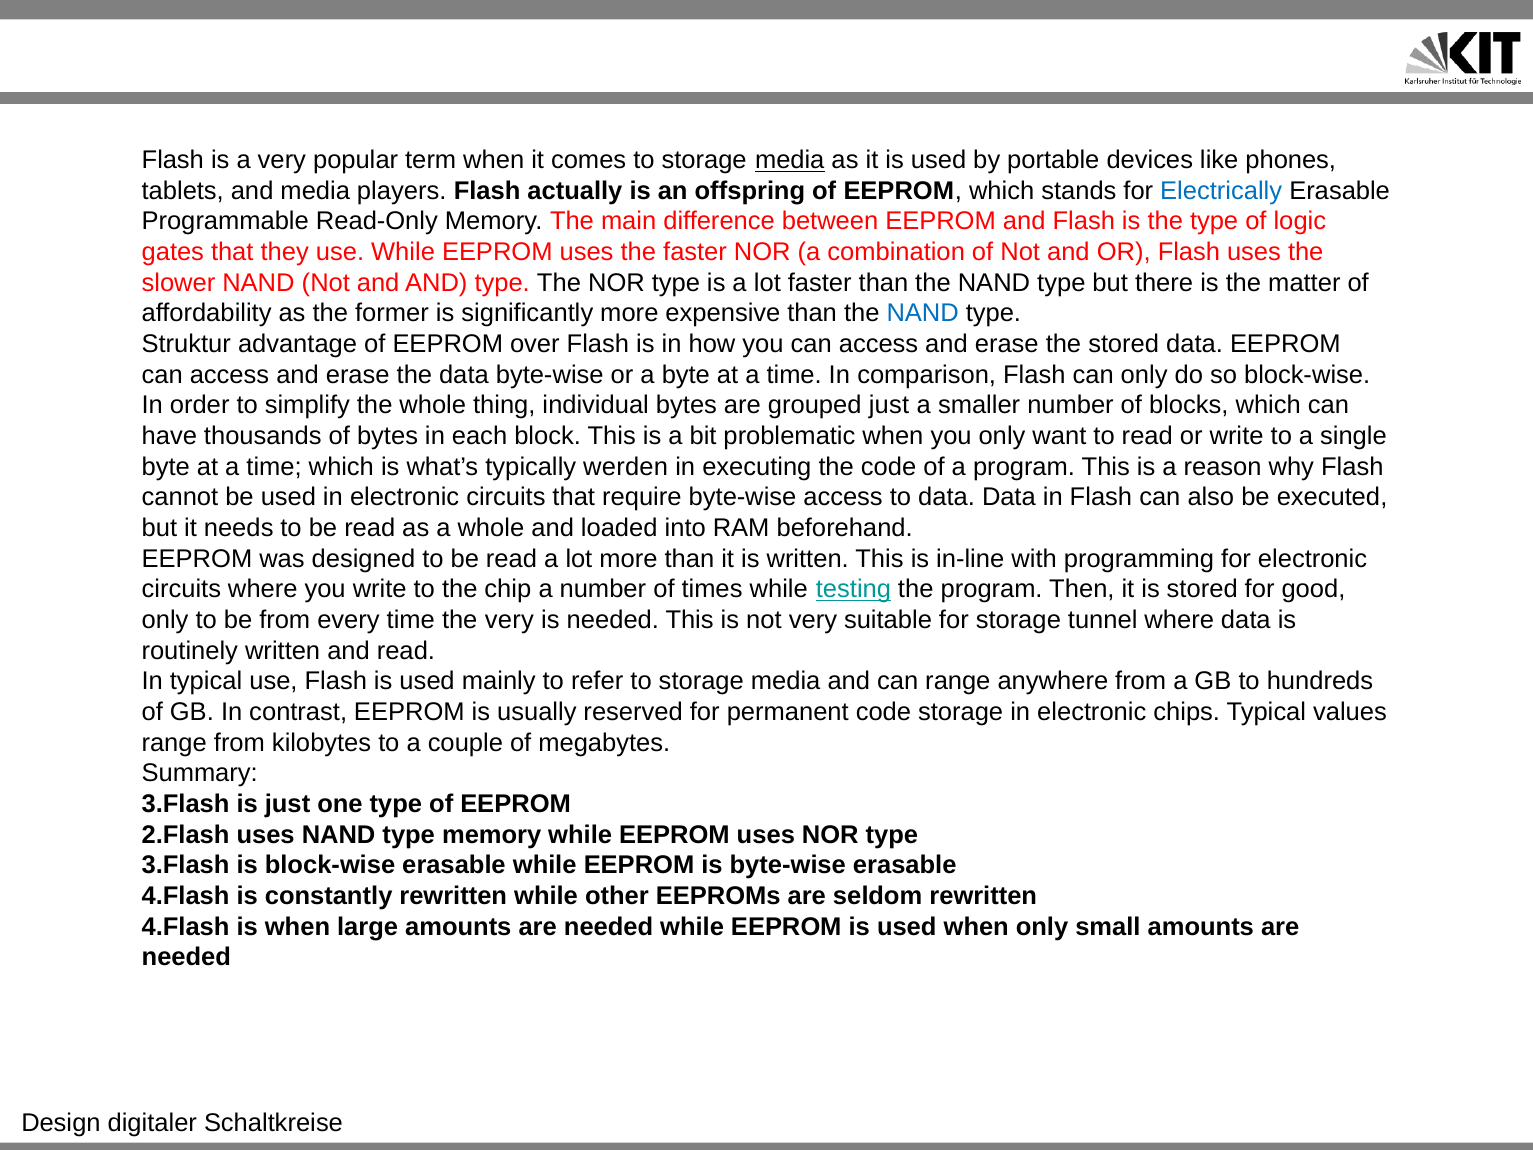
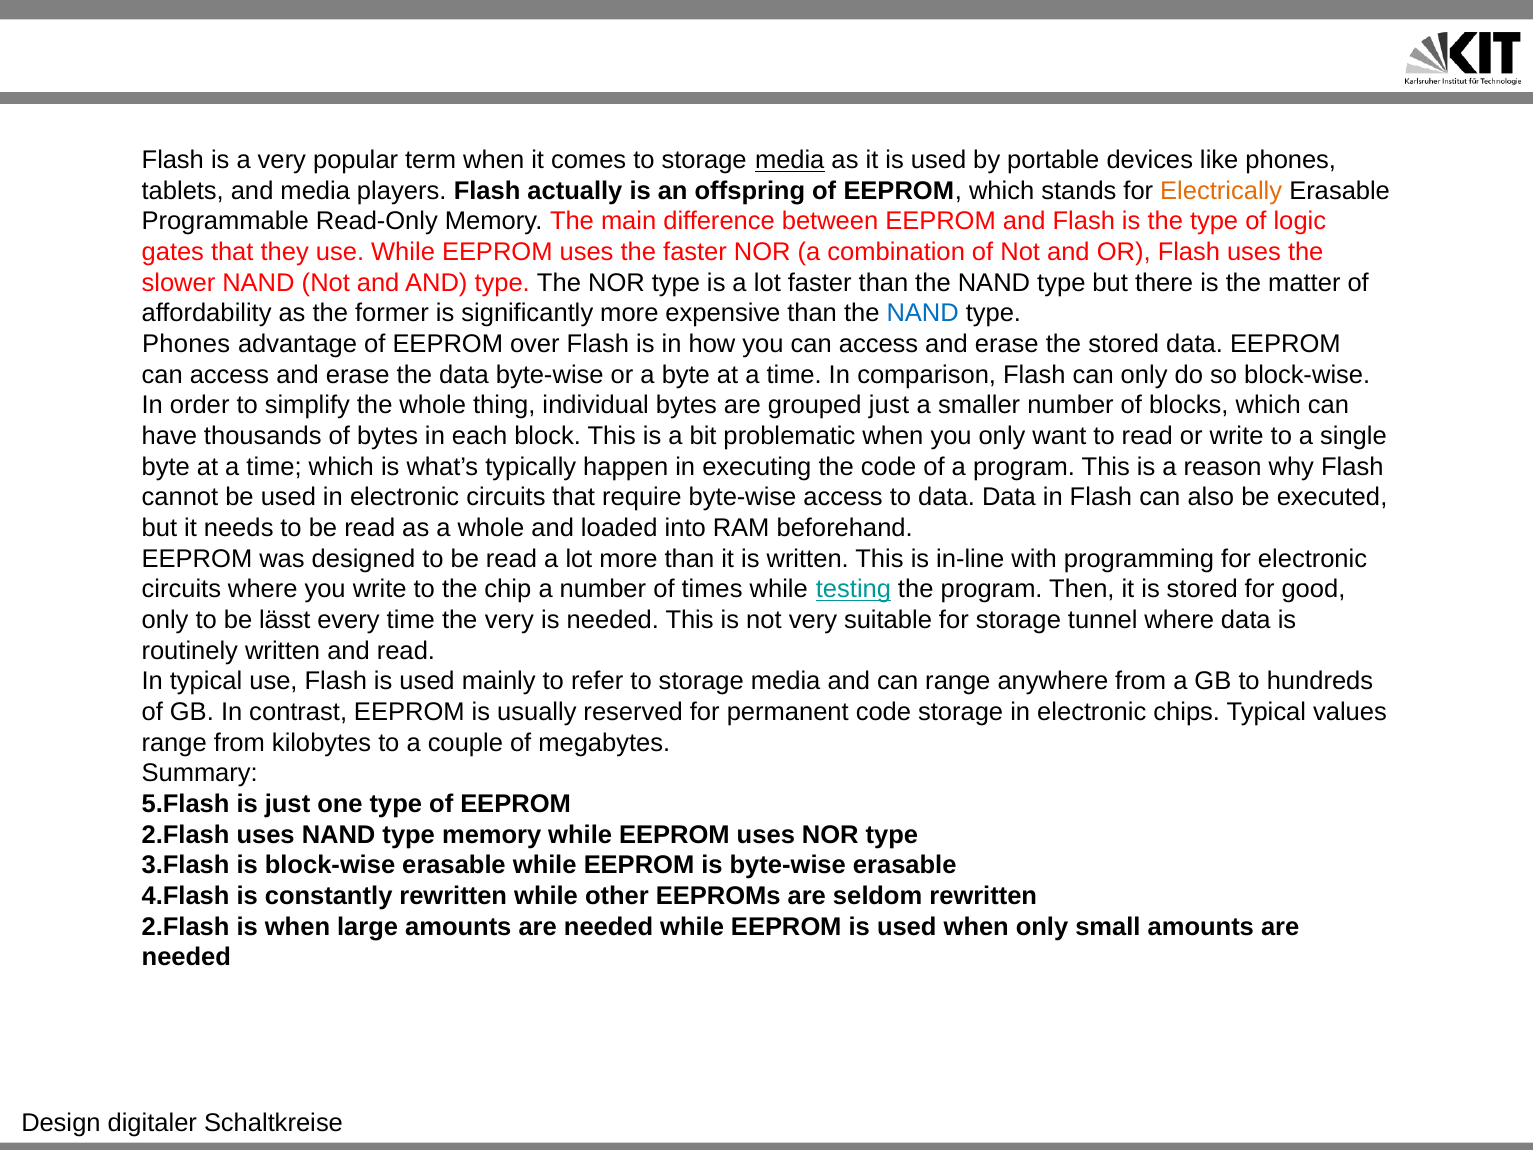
Electrically colour: blue -> orange
Struktur at (186, 344): Struktur -> Phones
werden: werden -> happen
be from: from -> lässt
3.Flash at (186, 804): 3.Flash -> 5.Flash
4.Flash at (186, 926): 4.Flash -> 2.Flash
